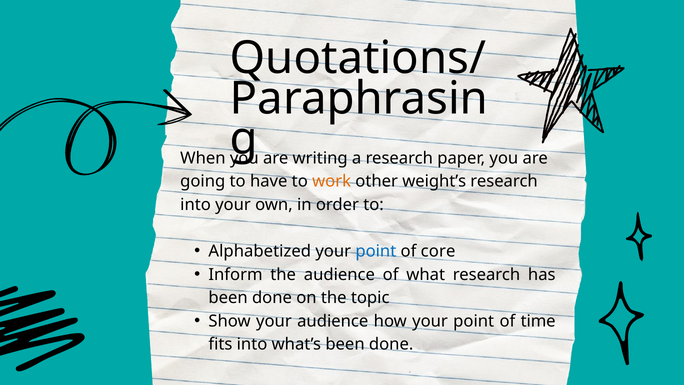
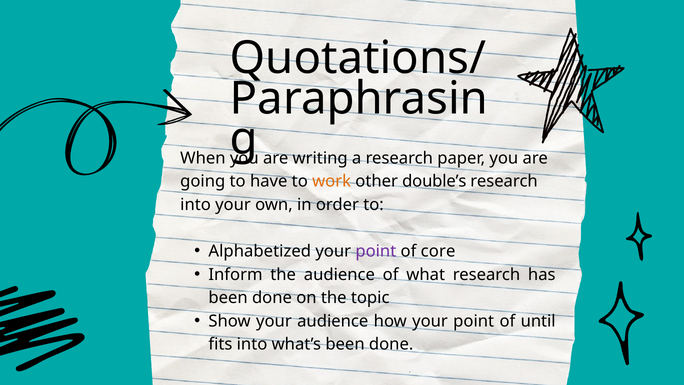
weight’s: weight’s -> double’s
point at (376, 251) colour: blue -> purple
time: time -> until
